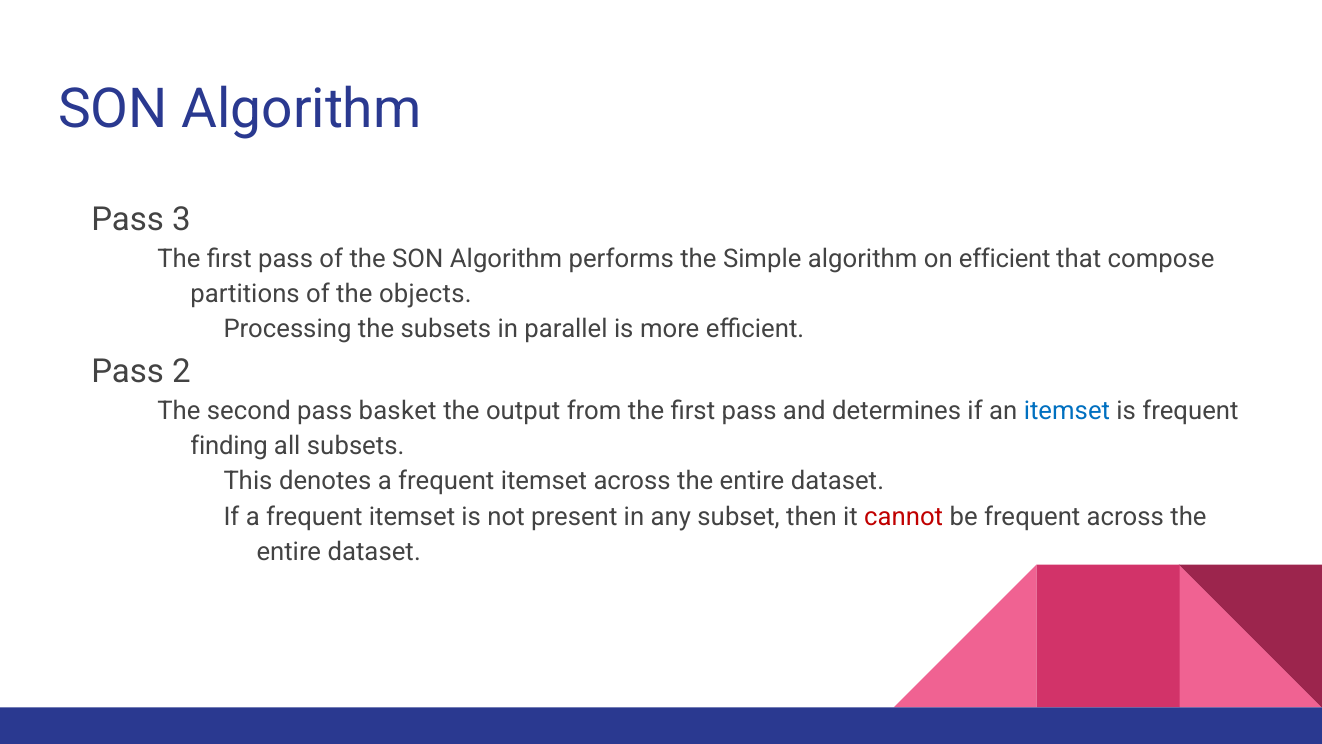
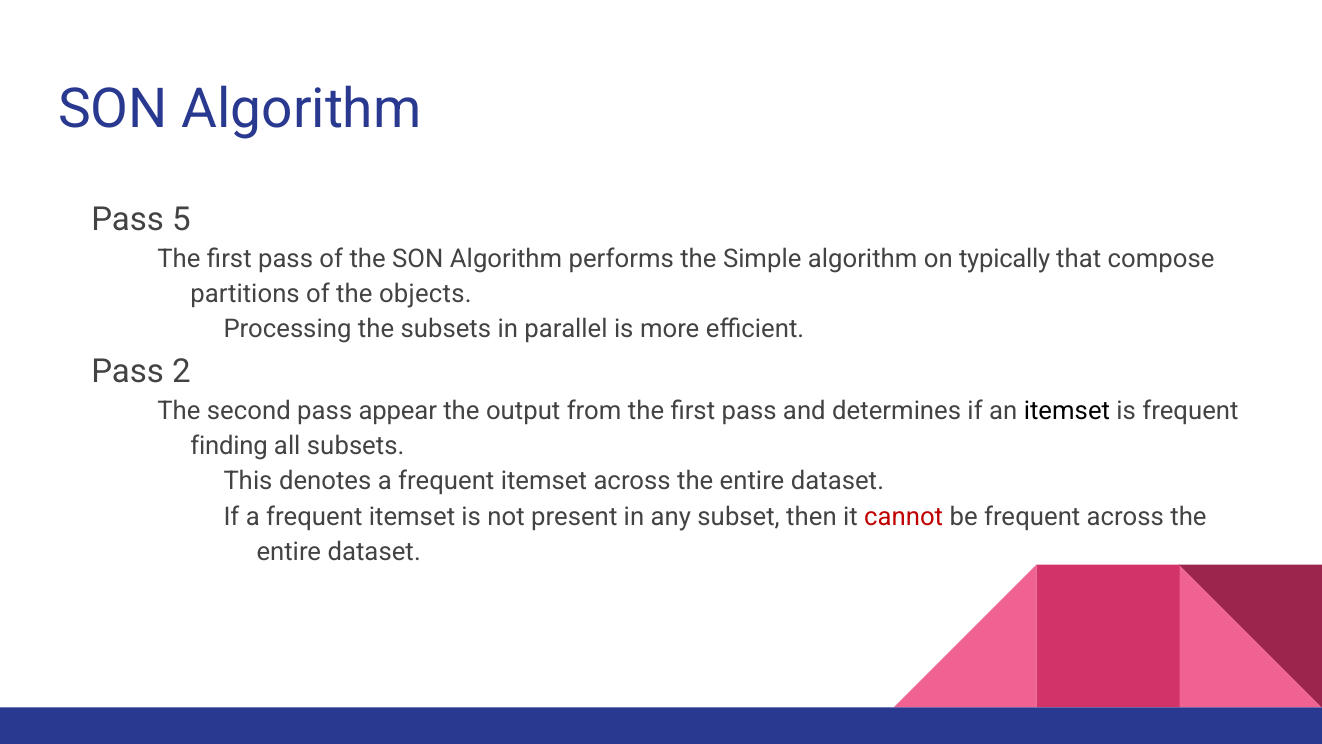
3: 3 -> 5
on efficient: efficient -> typically
basket: basket -> appear
itemset at (1067, 410) colour: blue -> black
